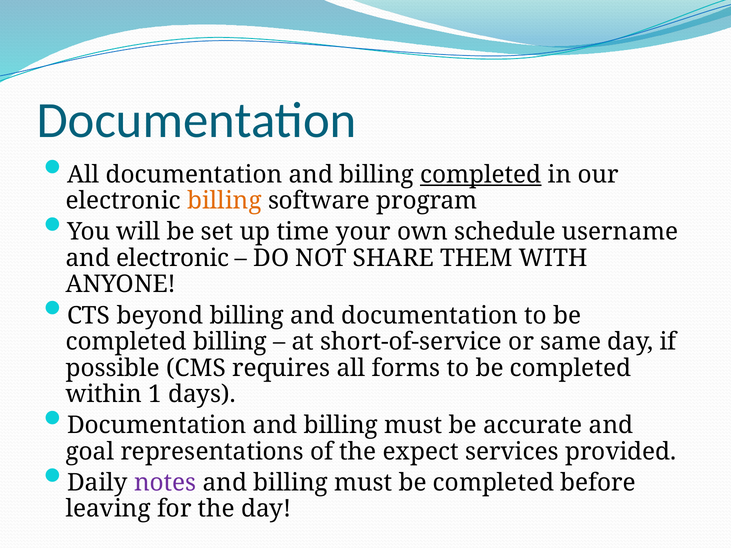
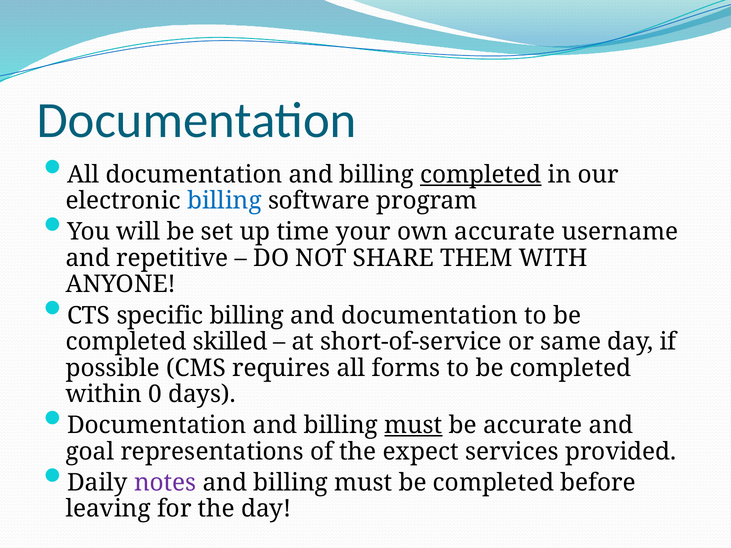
billing at (224, 201) colour: orange -> blue
own schedule: schedule -> accurate
and electronic: electronic -> repetitive
beyond: beyond -> specific
completed billing: billing -> skilled
1: 1 -> 0
must at (413, 426) underline: none -> present
